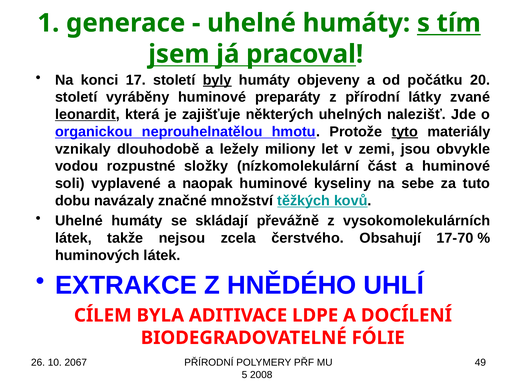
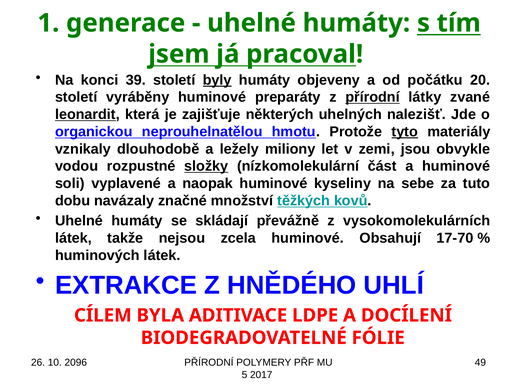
17: 17 -> 39
přírodní at (373, 97) underline: none -> present
složky underline: none -> present
zcela čerstvého: čerstvého -> huminové
2067: 2067 -> 2096
2008: 2008 -> 2017
